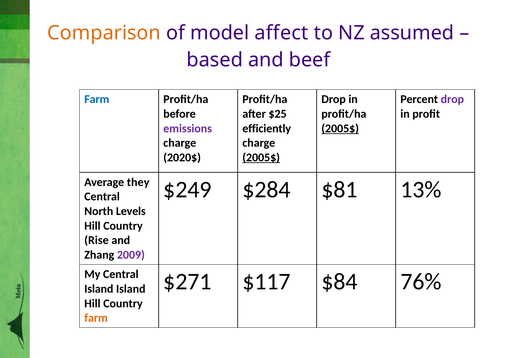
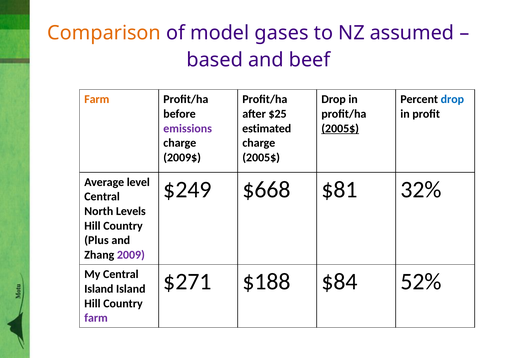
affect: affect -> gases
Farm at (97, 99) colour: blue -> orange
drop at (452, 99) colour: purple -> blue
efficiently: efficiently -> estimated
2020$: 2020$ -> 2009$
2005$ at (261, 158) underline: present -> none
they: they -> level
$284: $284 -> $668
13%: 13% -> 32%
Rise: Rise -> Plus
$117: $117 -> $188
76%: 76% -> 52%
farm at (96, 318) colour: orange -> purple
